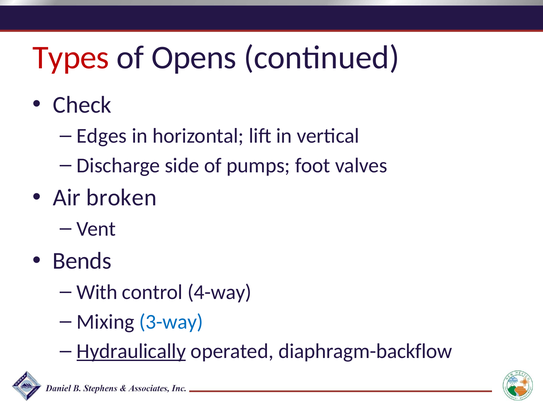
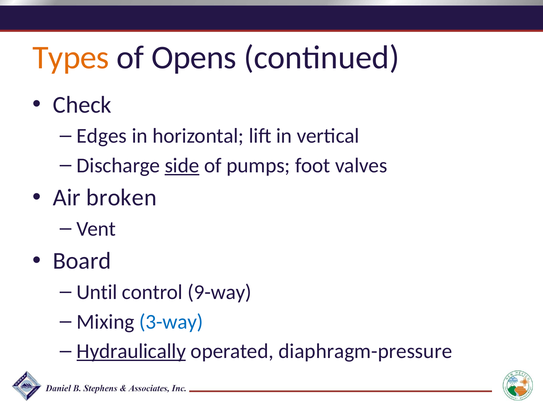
Types colour: red -> orange
side underline: none -> present
Bends: Bends -> Board
With: With -> Until
4-way: 4-way -> 9-way
diaphragm-backflow: diaphragm-backflow -> diaphragm-pressure
